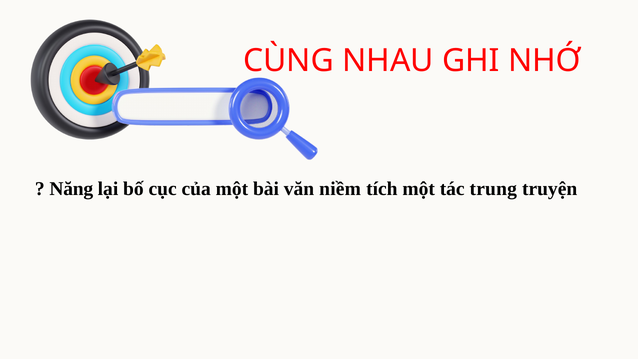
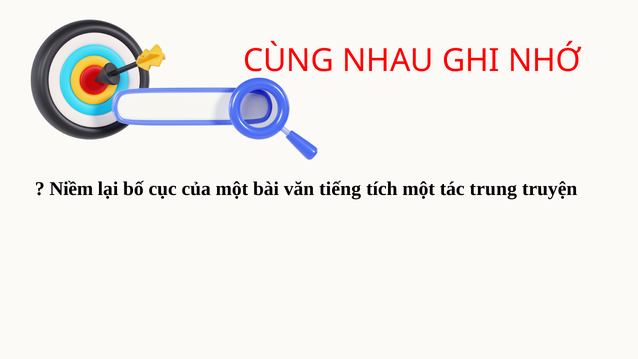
Năng: Năng -> Niềm
niềm: niềm -> tiếng
